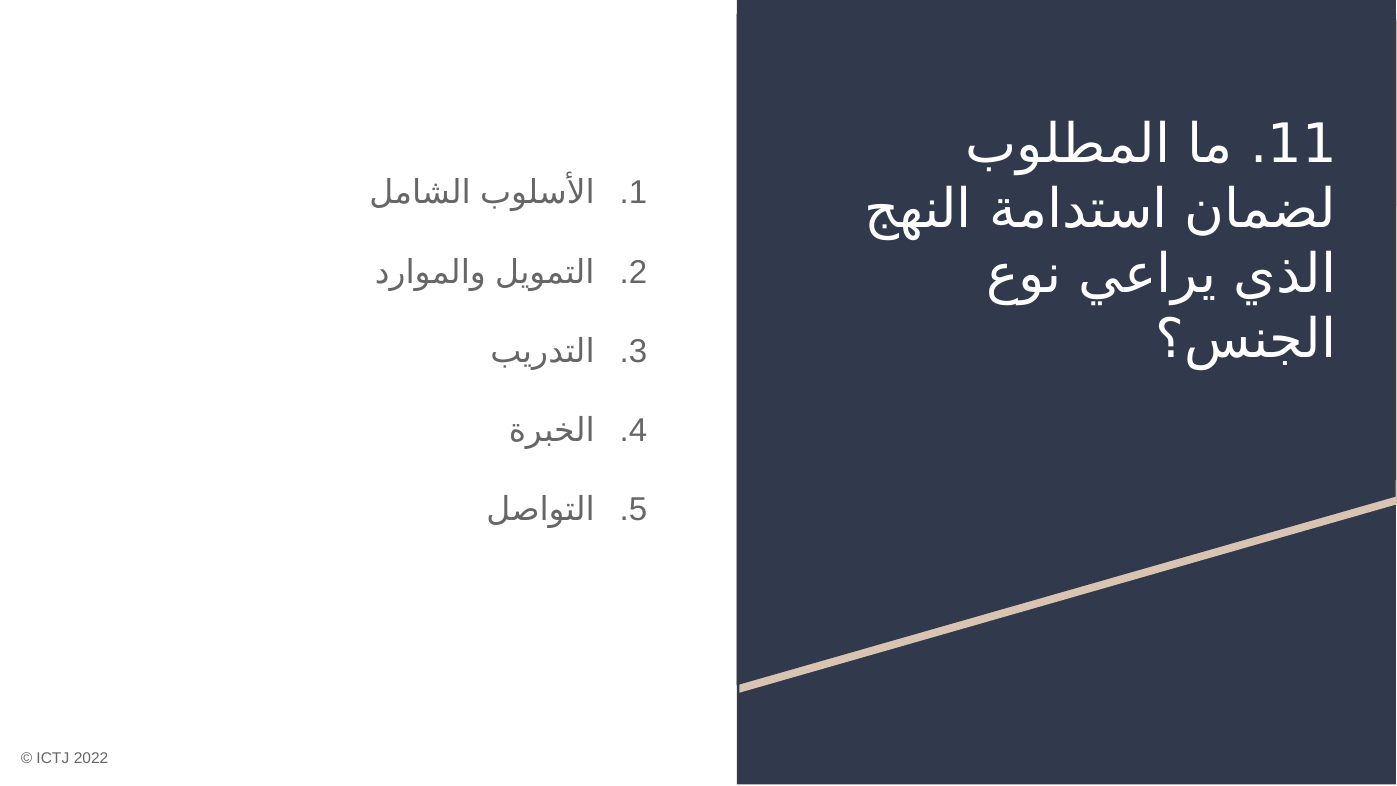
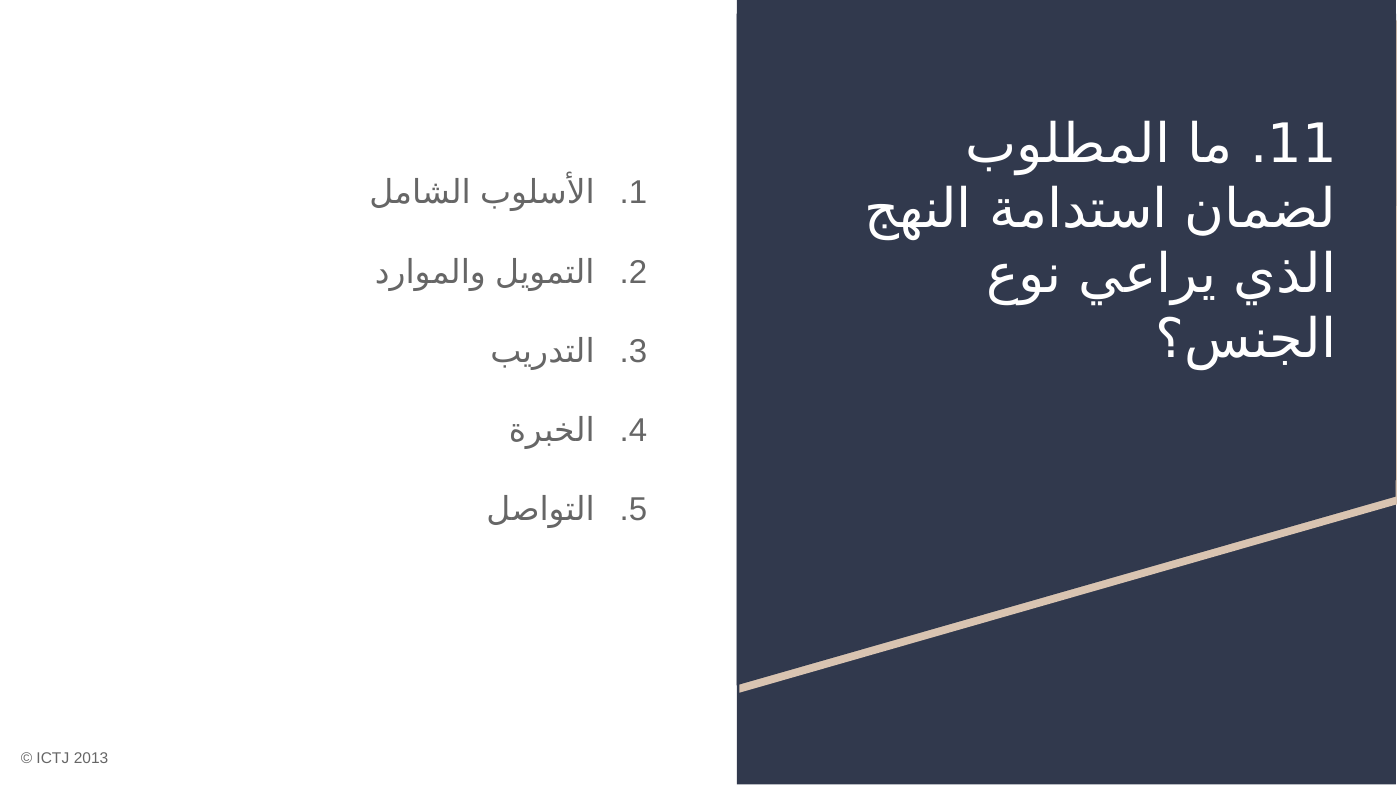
2022: 2022 -> 2013
